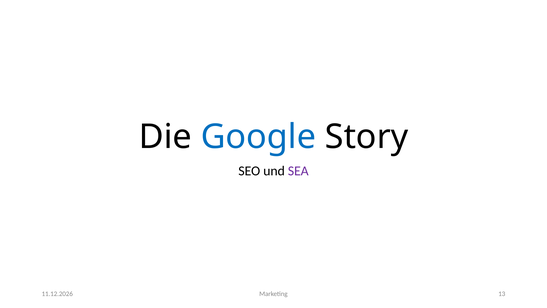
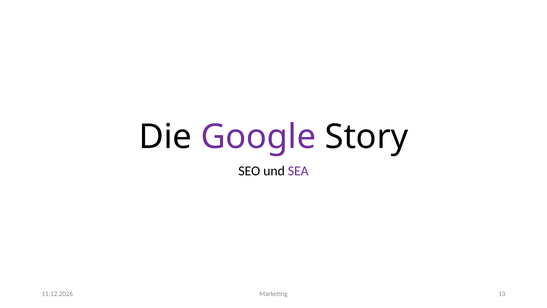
Google colour: blue -> purple
